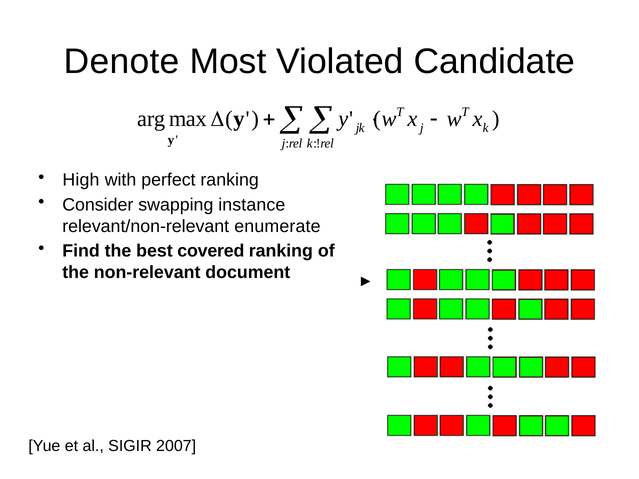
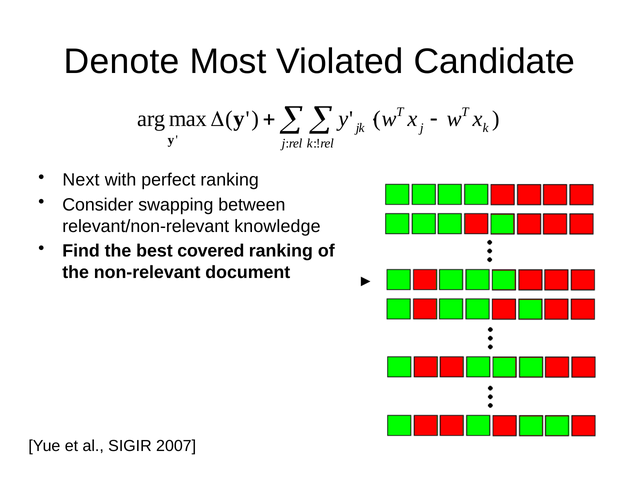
High: High -> Next
instance: instance -> between
enumerate: enumerate -> knowledge
